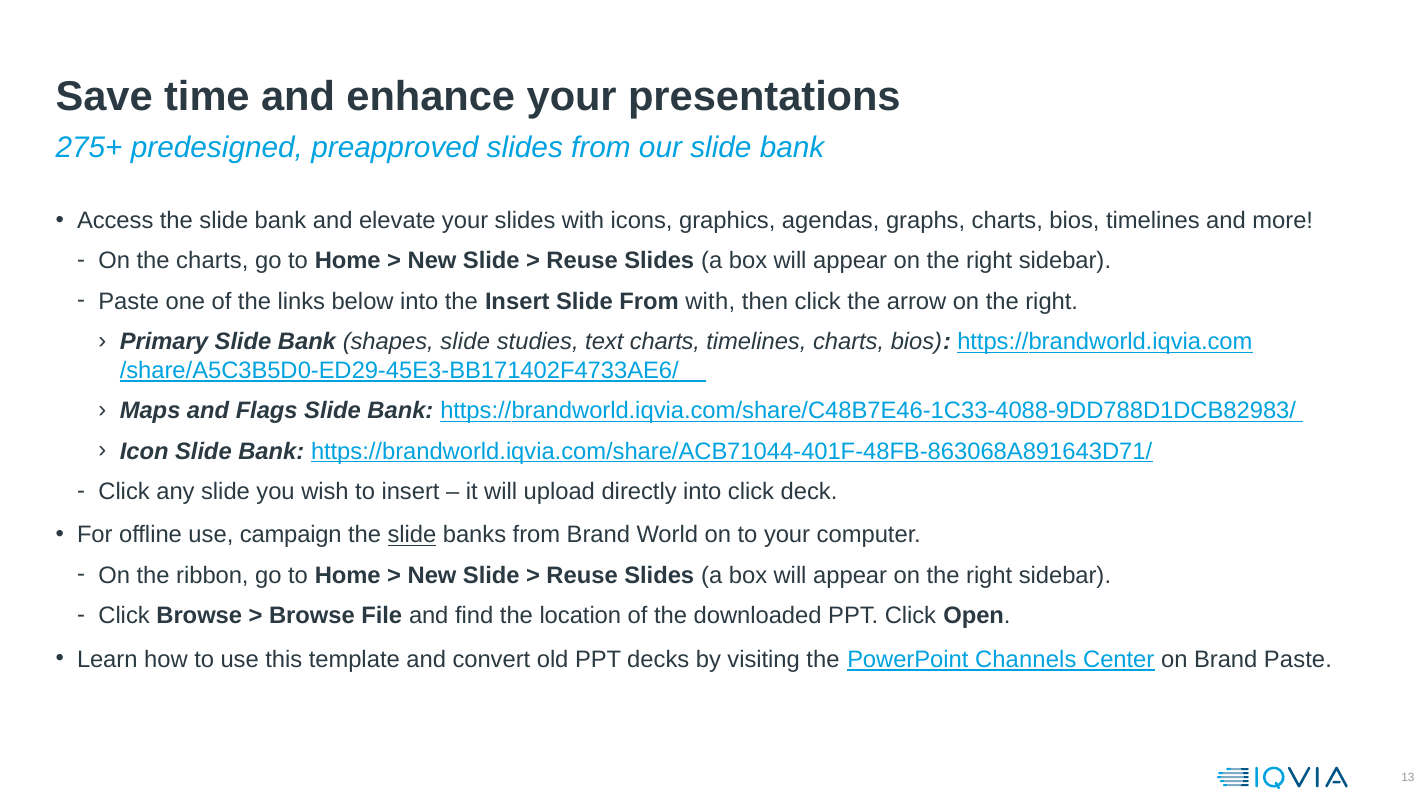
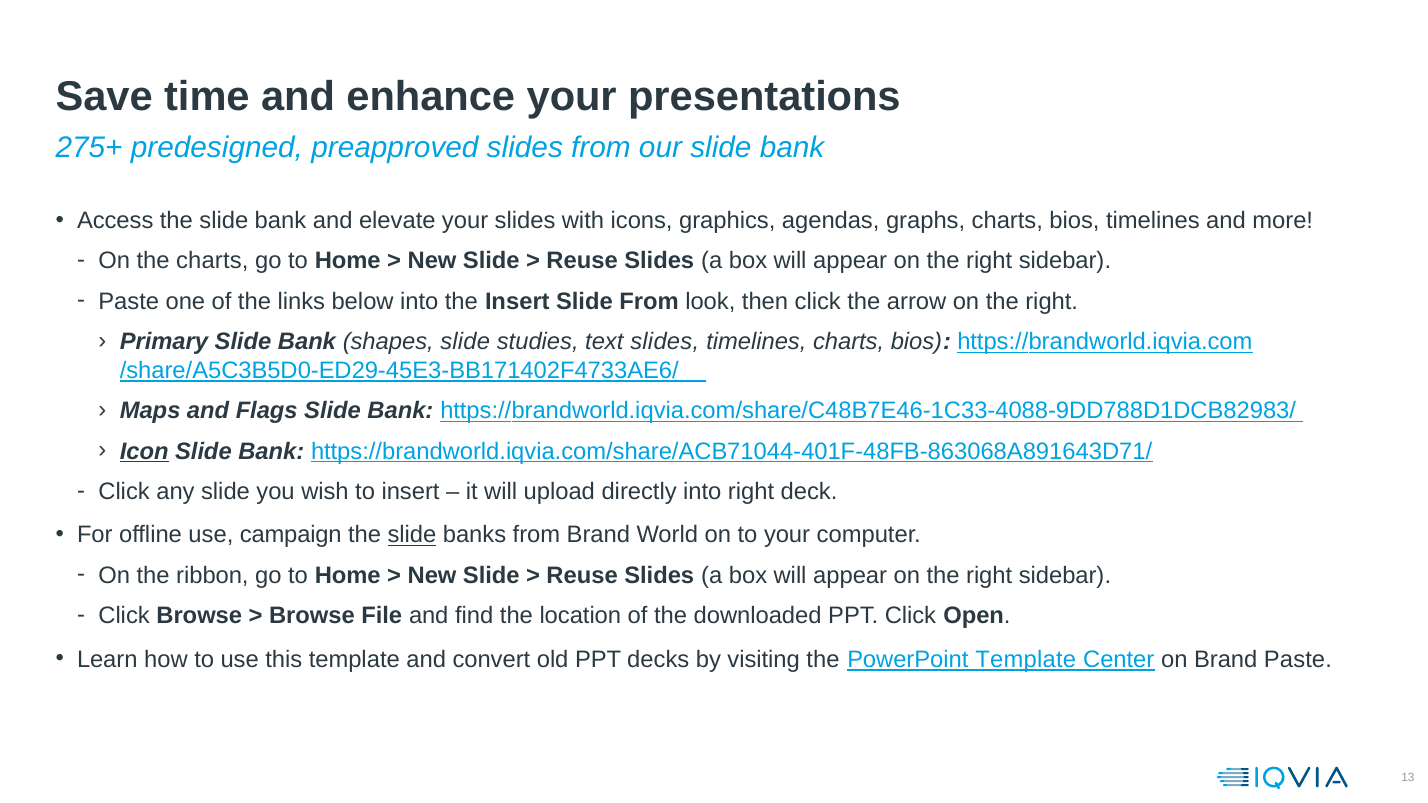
From with: with -> look
text charts: charts -> slides
Icon underline: none -> present
into click: click -> right
PowerPoint Channels: Channels -> Template
